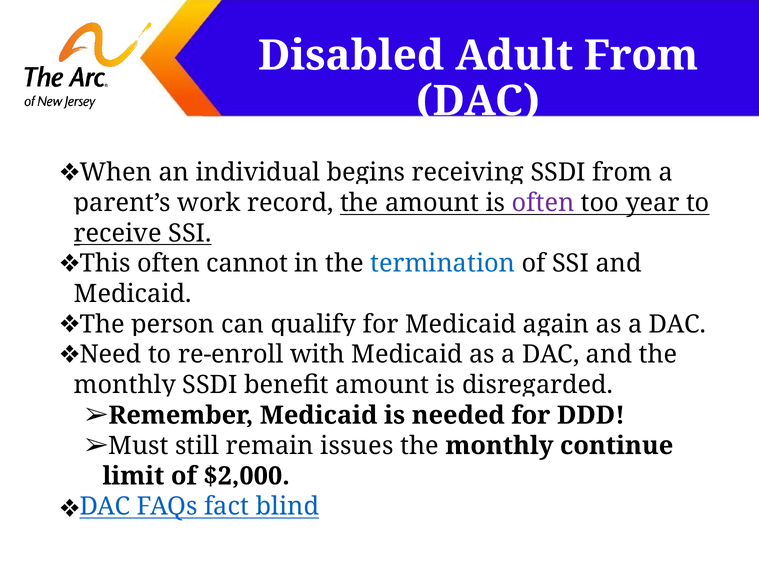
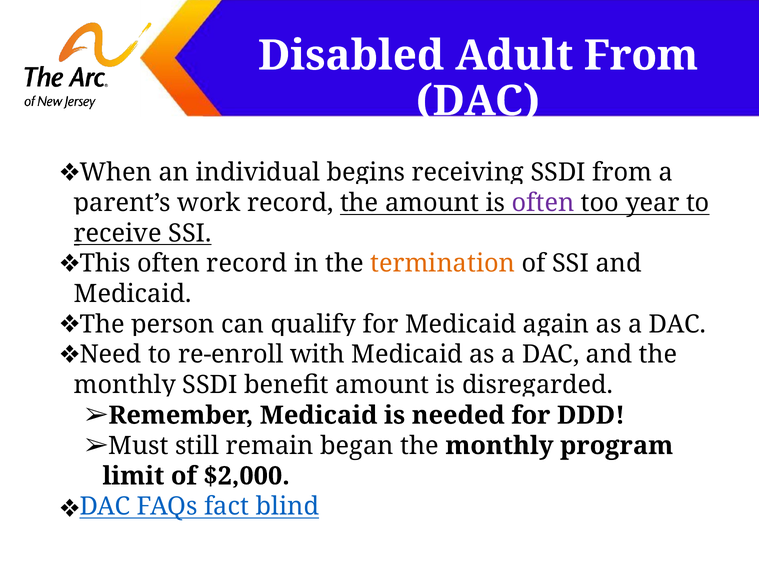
cannot at (247, 264): cannot -> record
termination colour: blue -> orange
issues: issues -> began
continue: continue -> program
